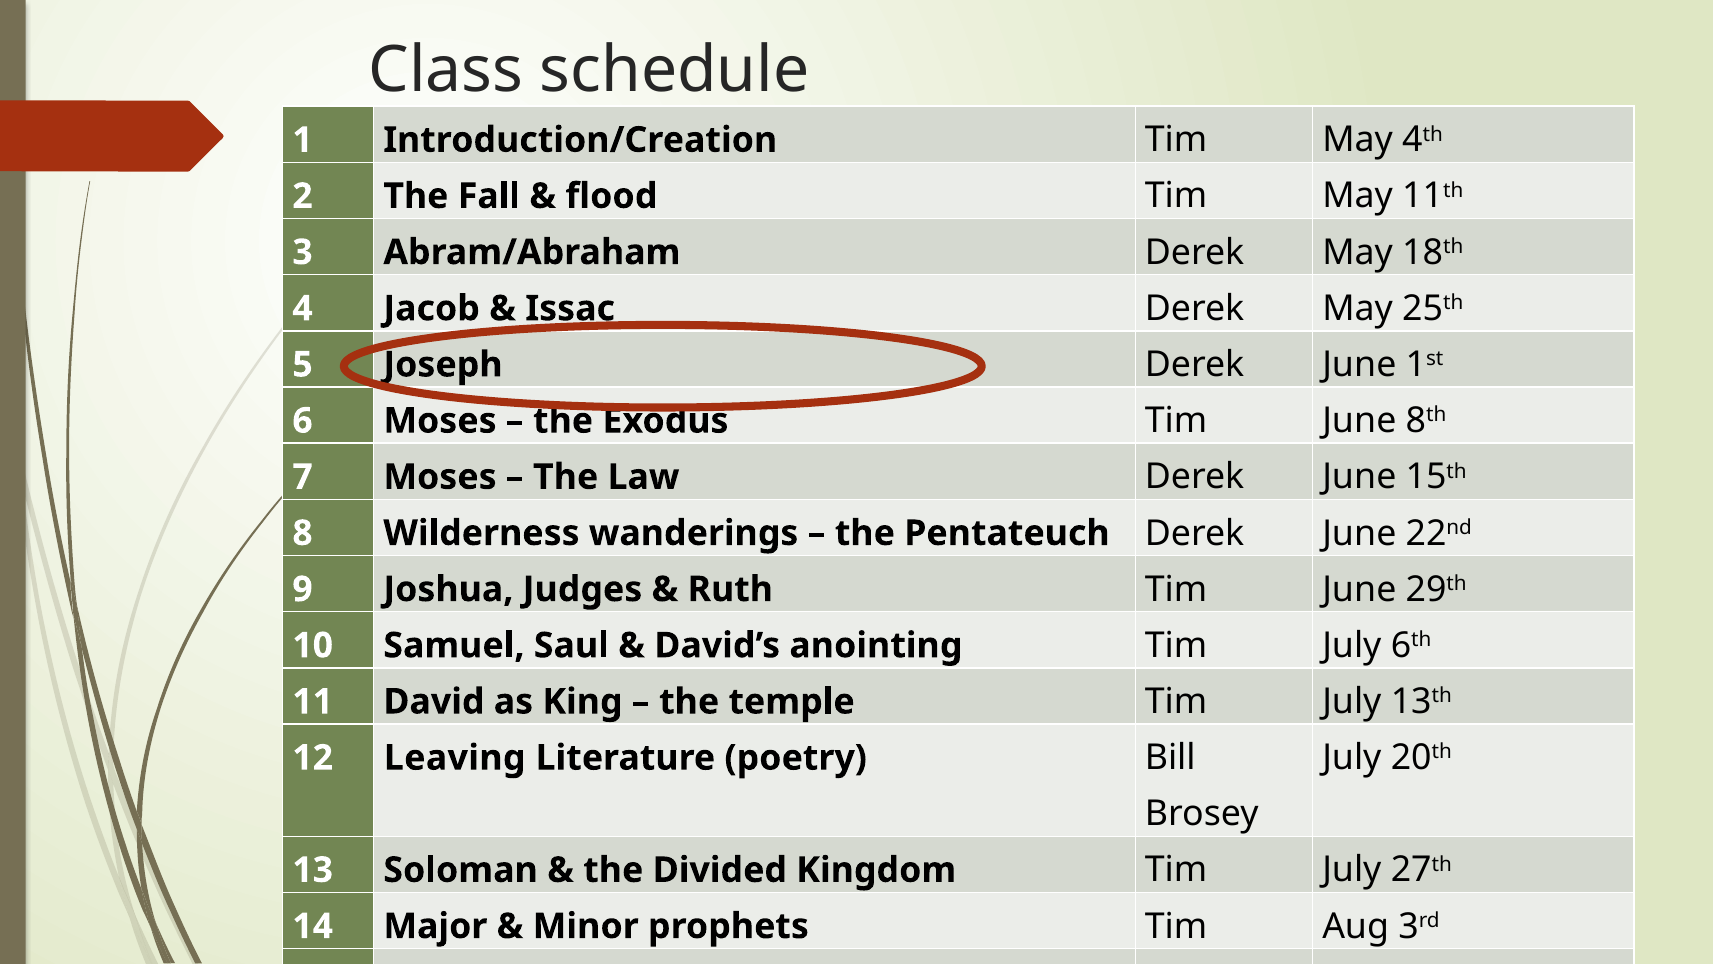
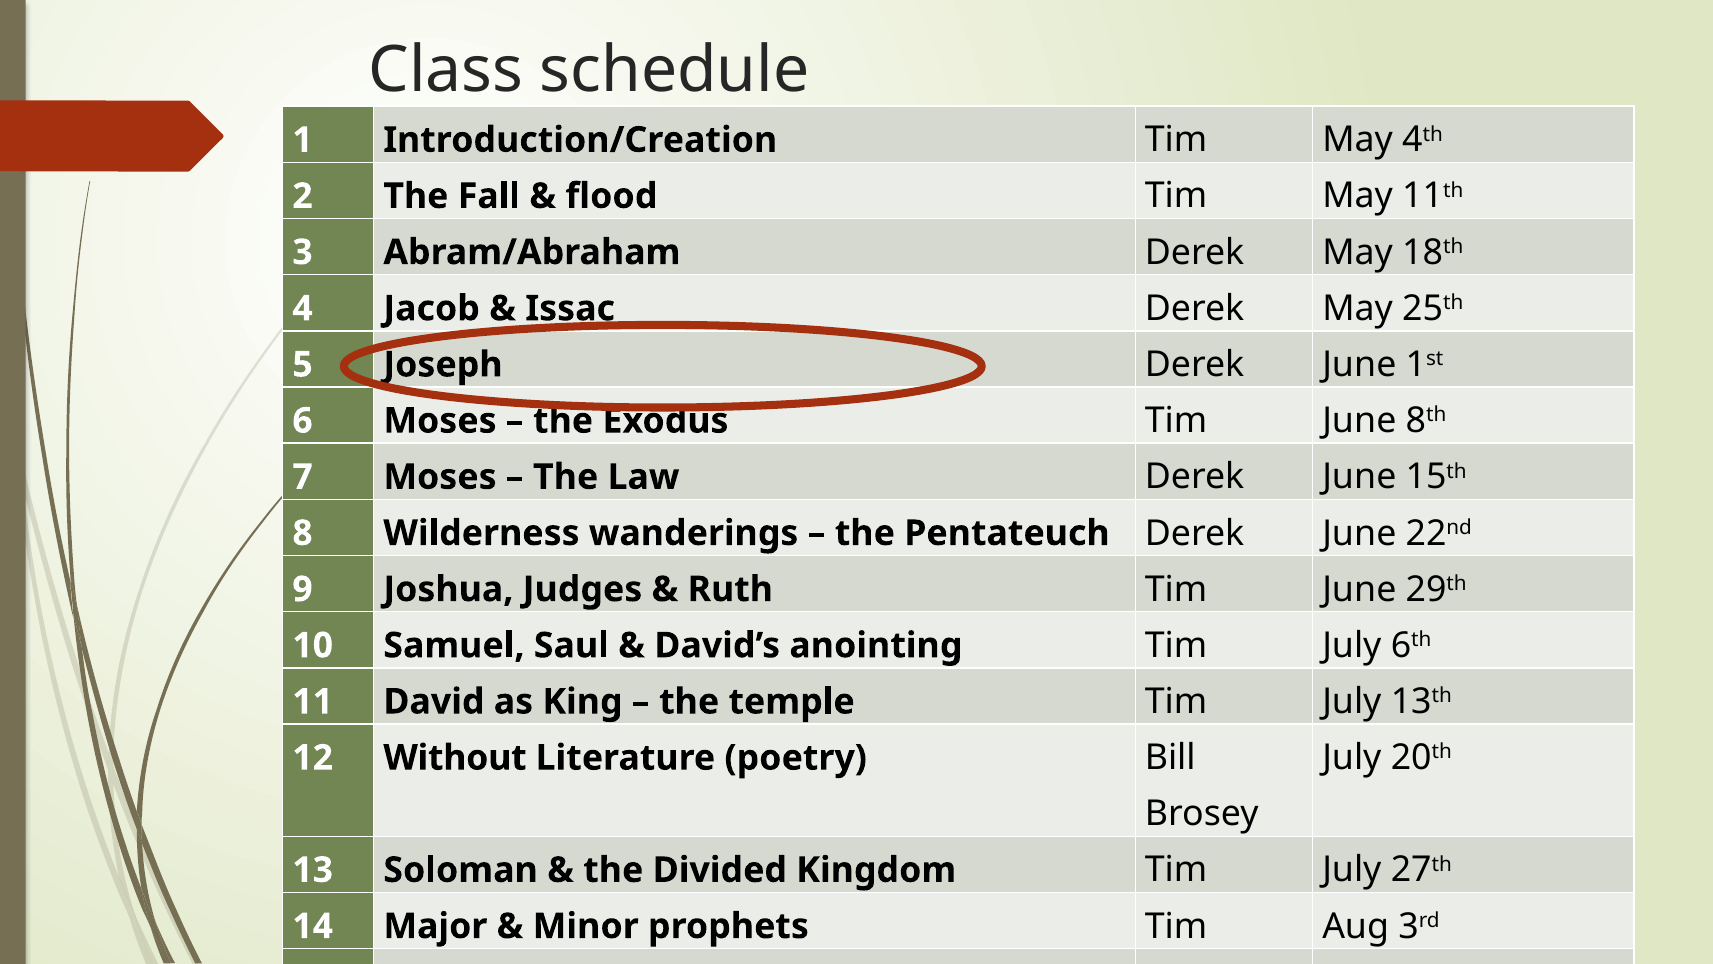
Leaving: Leaving -> Without
